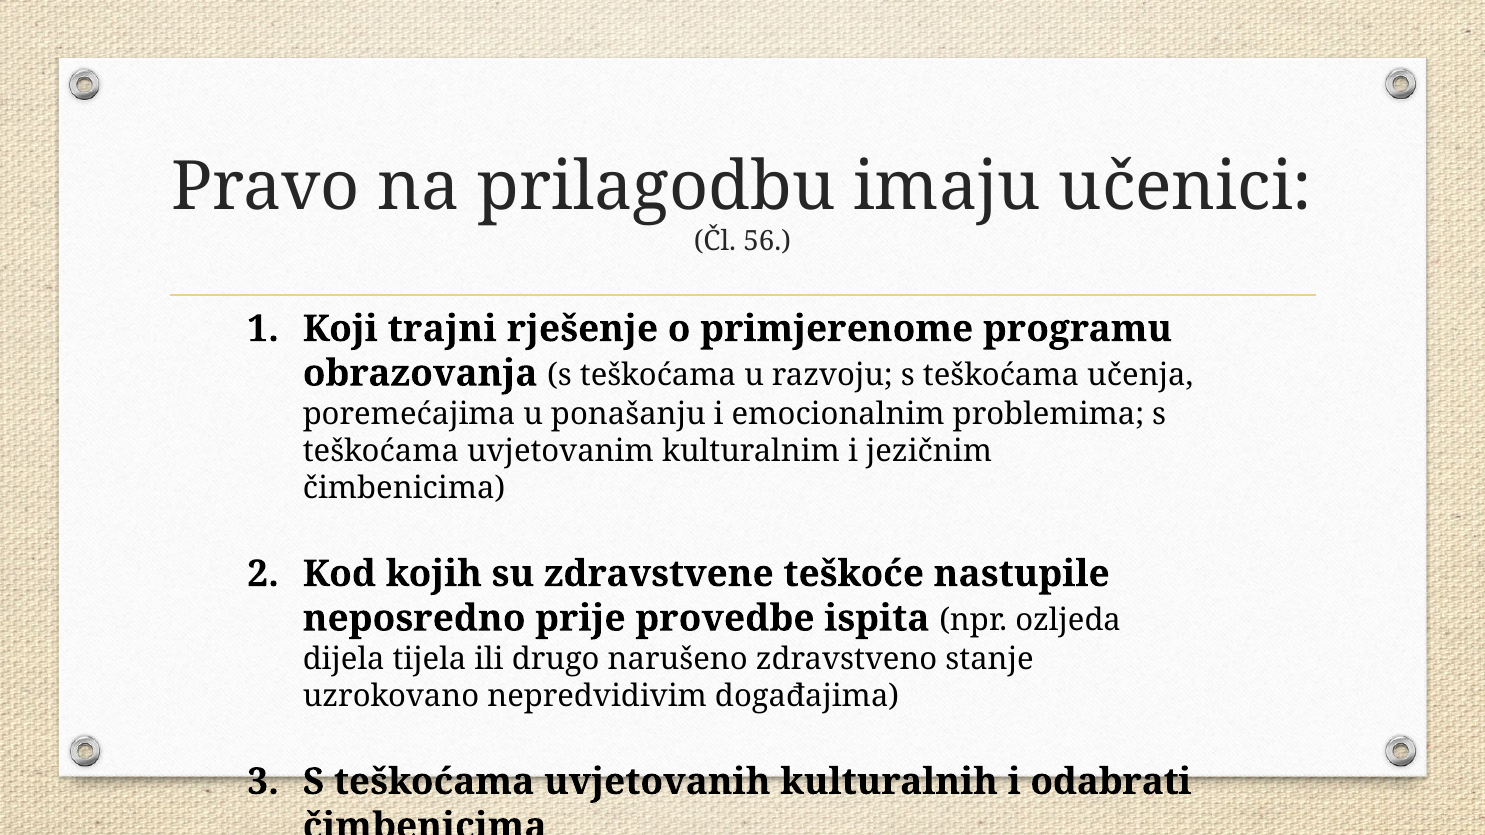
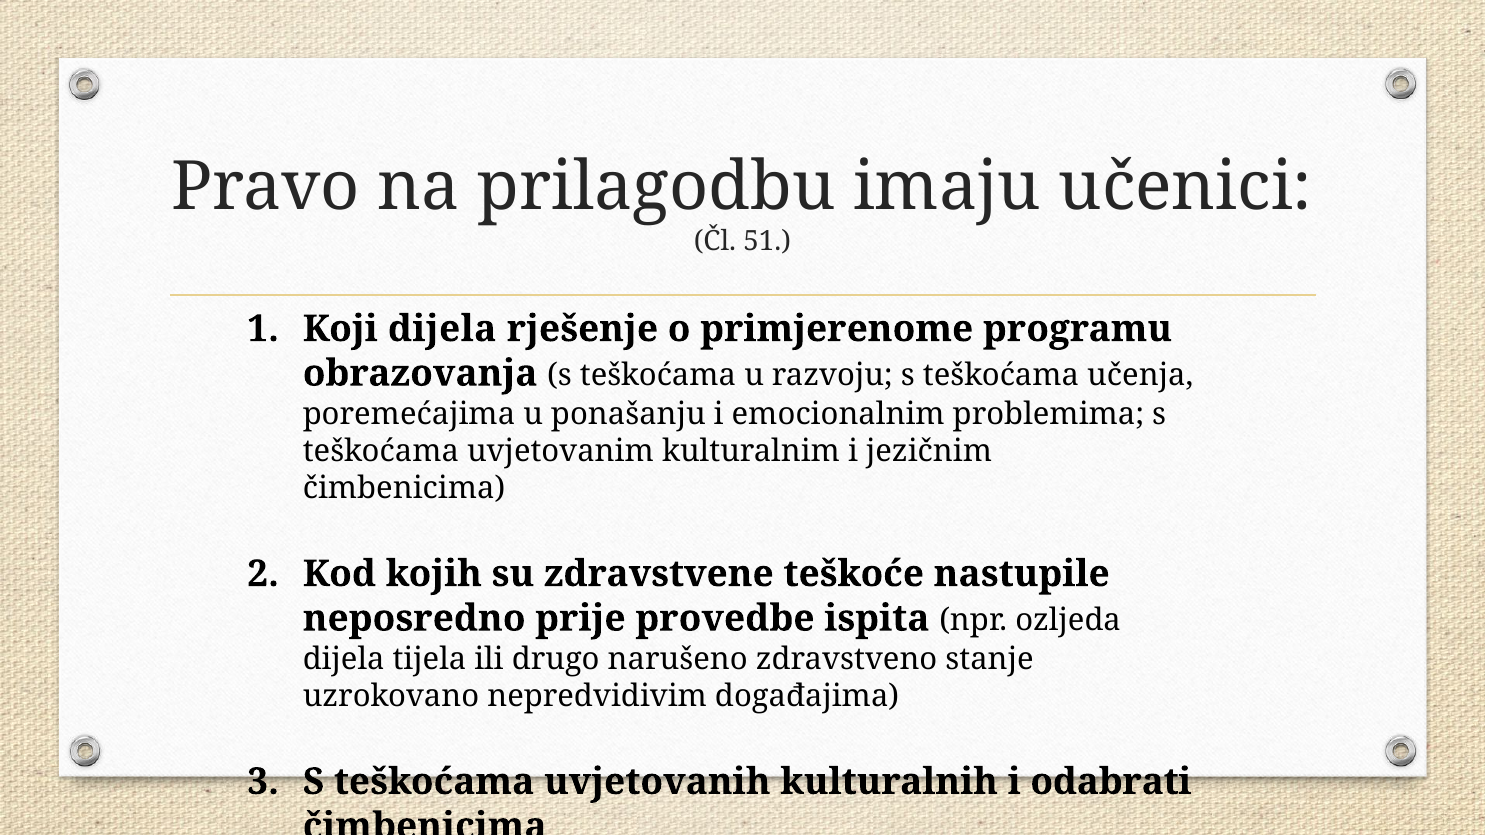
56: 56 -> 51
Koji trajni: trajni -> dijela
